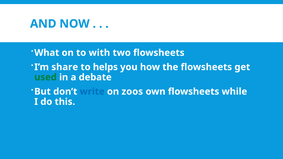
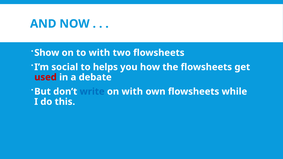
What: What -> Show
share: share -> social
used colour: green -> red
on zoos: zoos -> with
